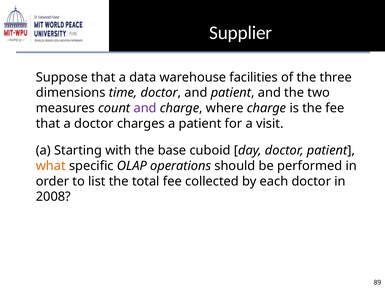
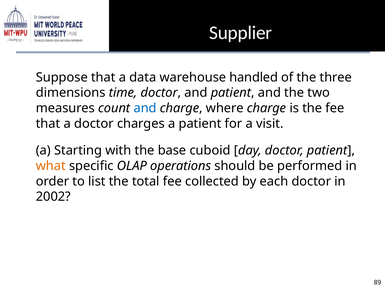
facilities: facilities -> handled
and at (145, 108) colour: purple -> blue
2008: 2008 -> 2002
